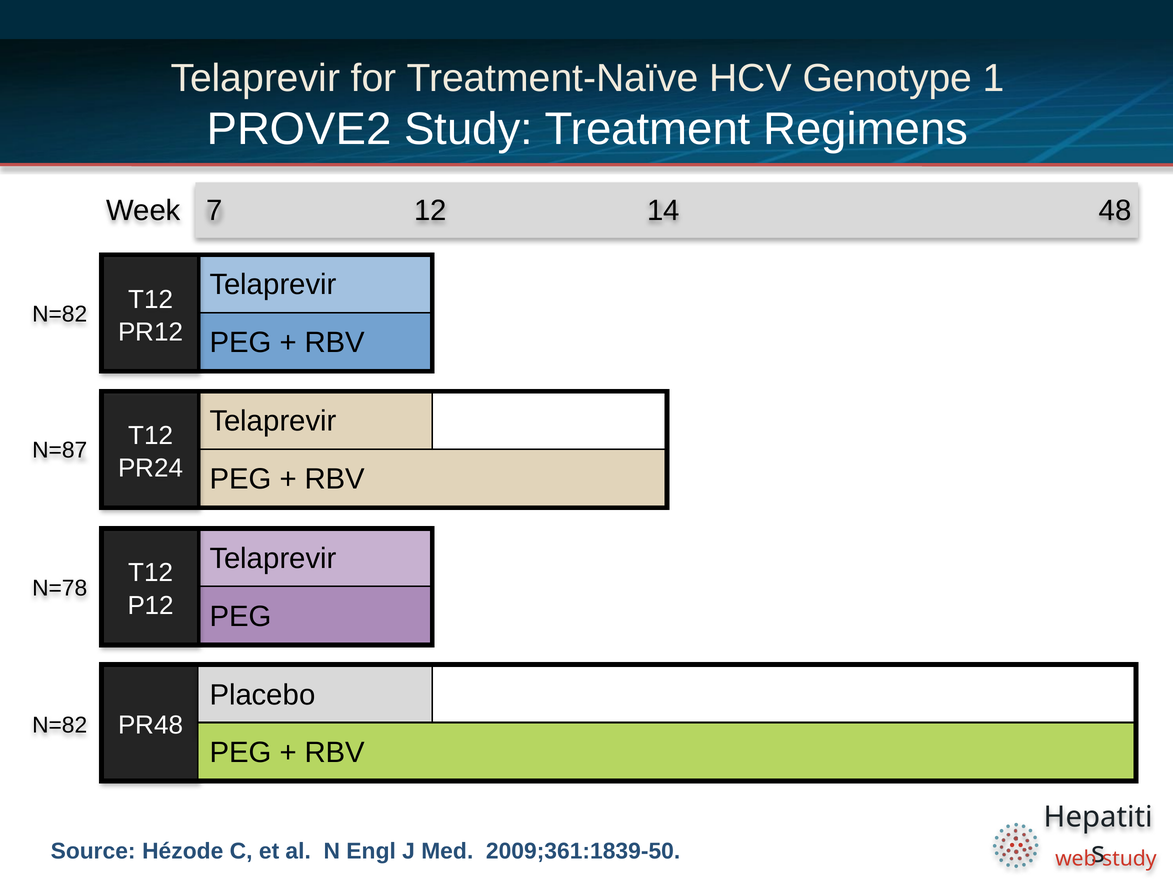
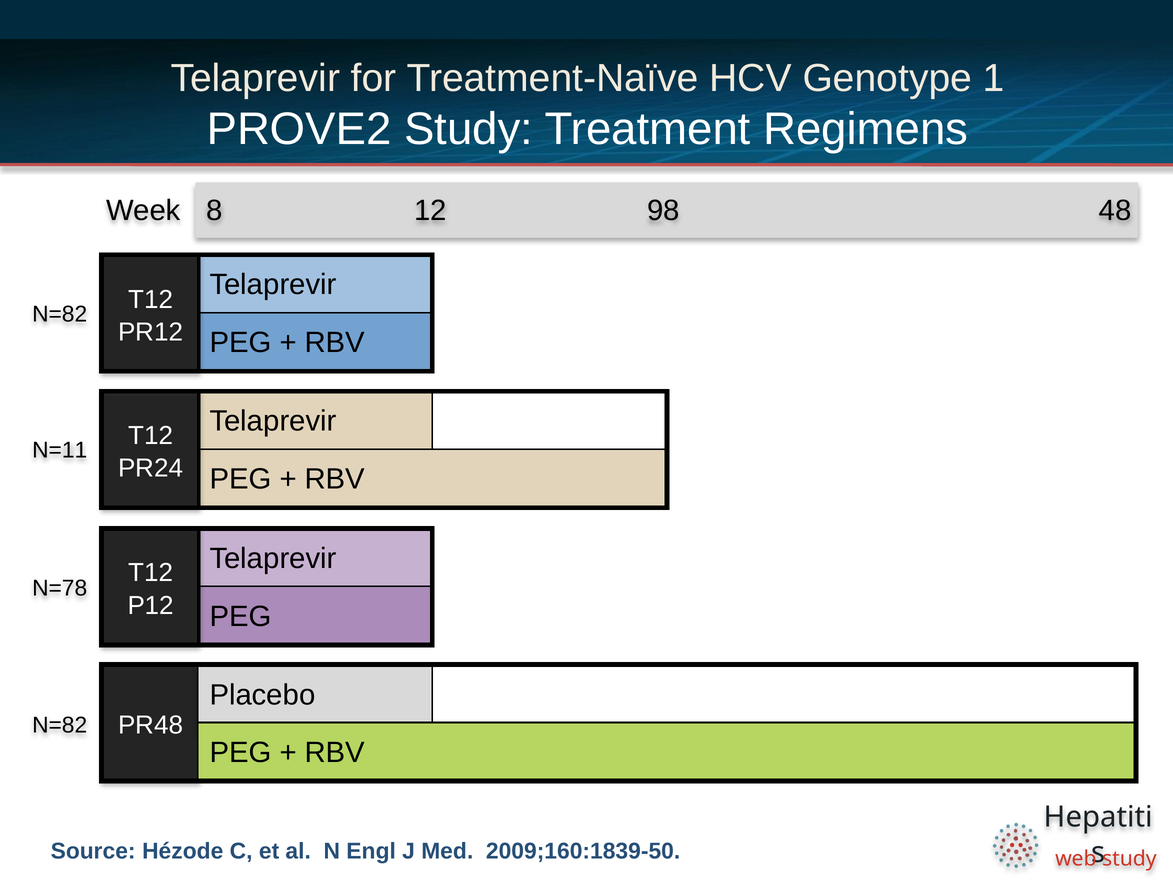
7: 7 -> 8
14: 14 -> 98
N=87: N=87 -> N=11
2009;361:1839-50: 2009;361:1839-50 -> 2009;160:1839-50
